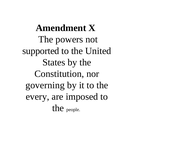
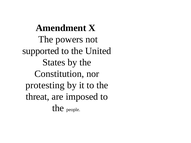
governing: governing -> protesting
every: every -> threat
